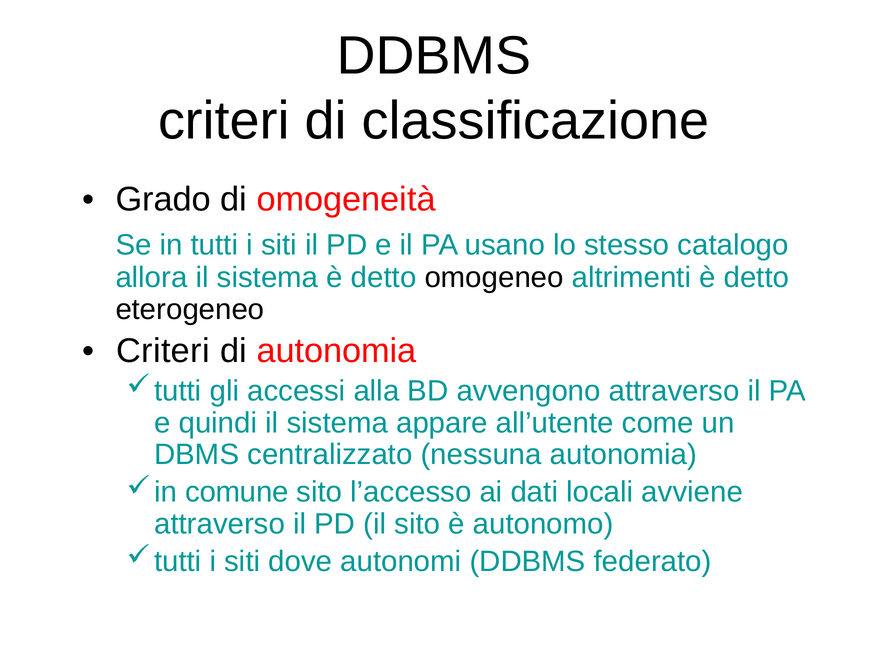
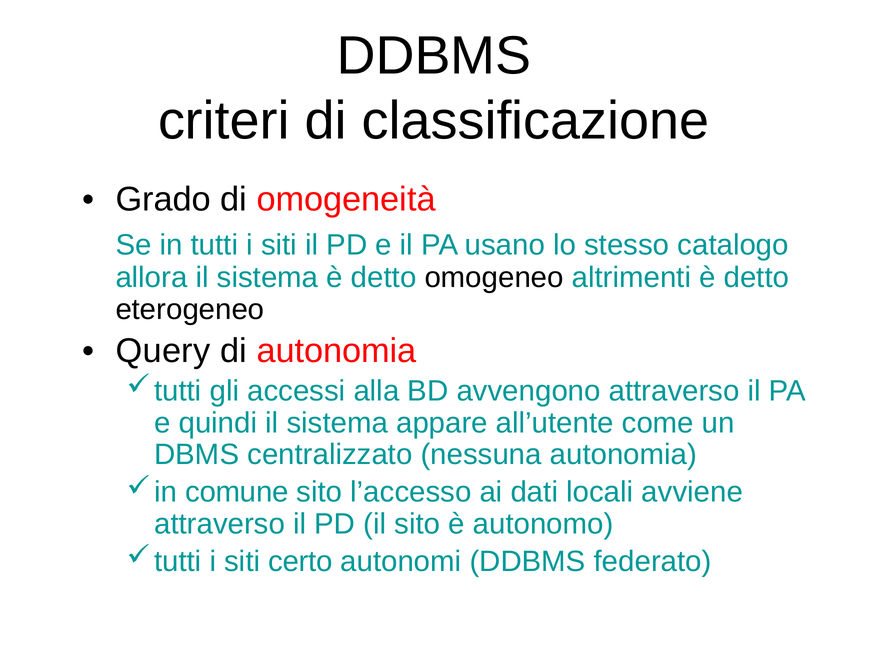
Criteri at (163, 351): Criteri -> Query
dove: dove -> certo
